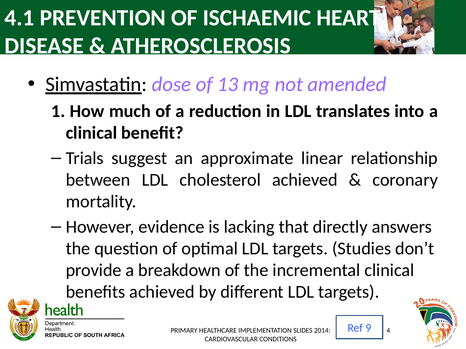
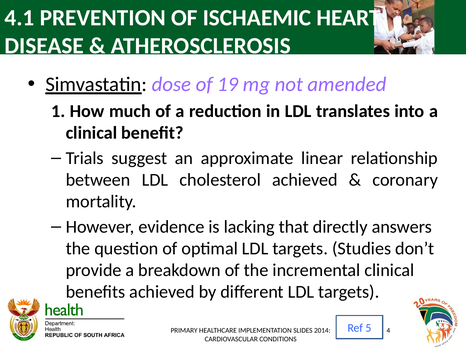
13: 13 -> 19
9: 9 -> 5
